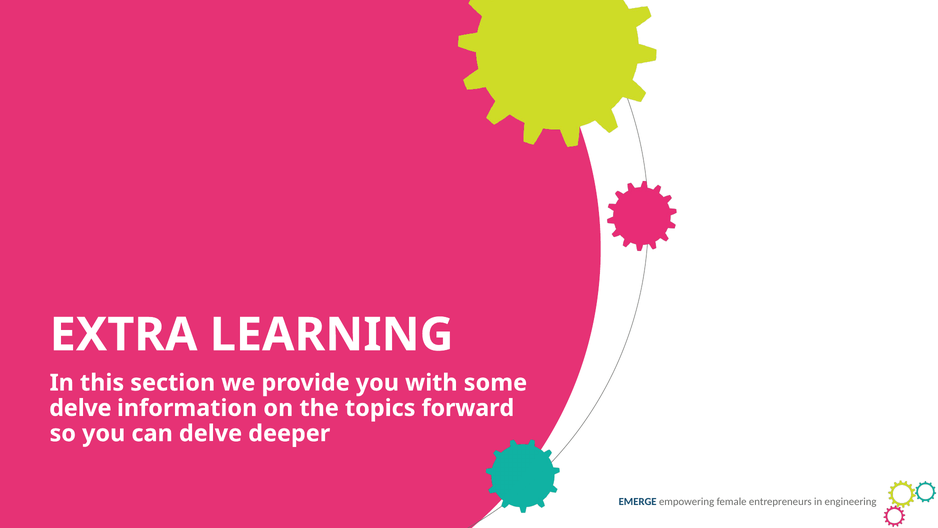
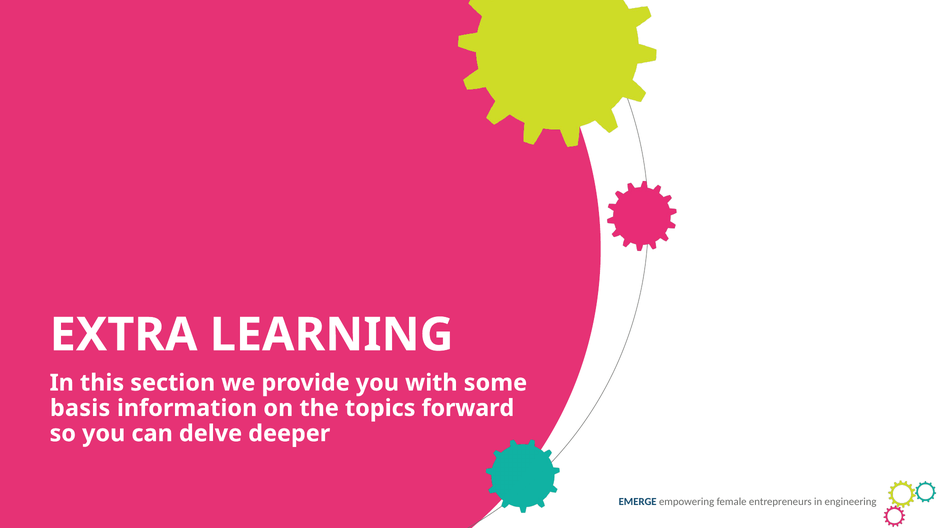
delve at (80, 408): delve -> basis
